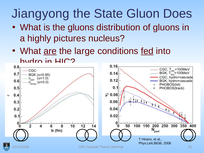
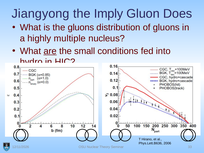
State: State -> Imply
pictures: pictures -> multiple
large: large -> small
fed underline: present -> none
